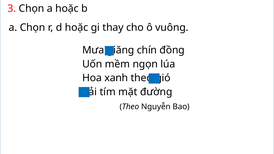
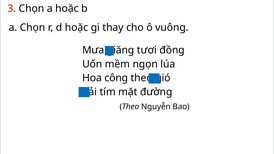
chín: chín -> tươi
xanh: xanh -> công
